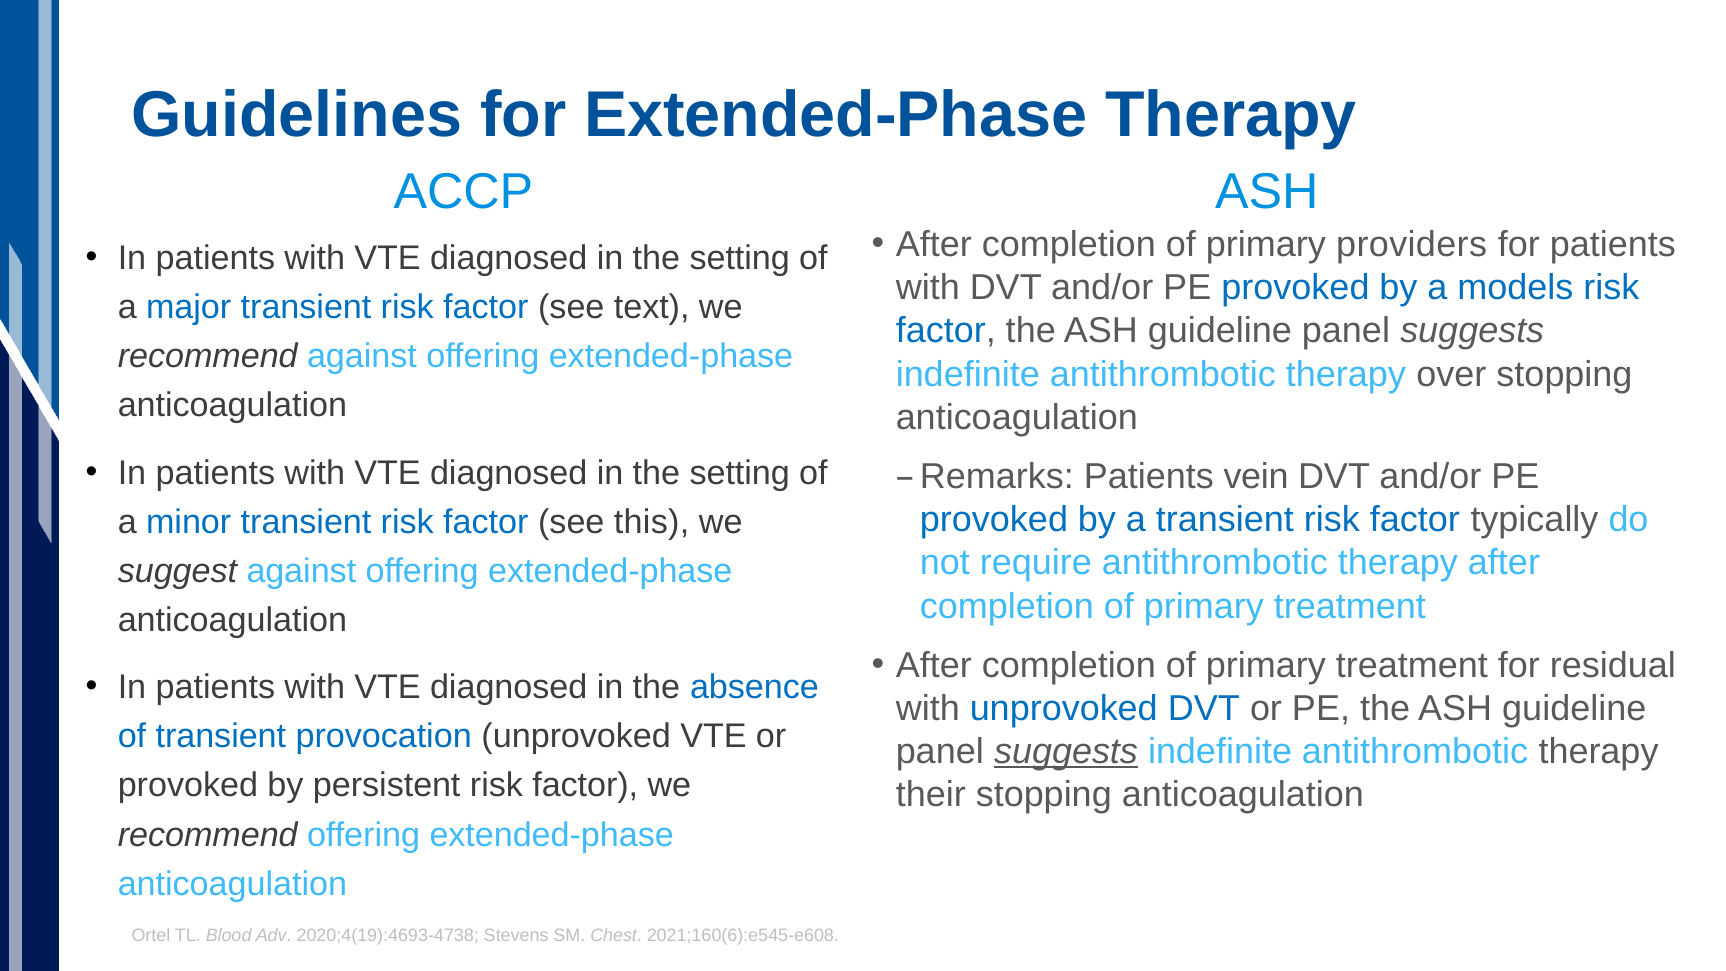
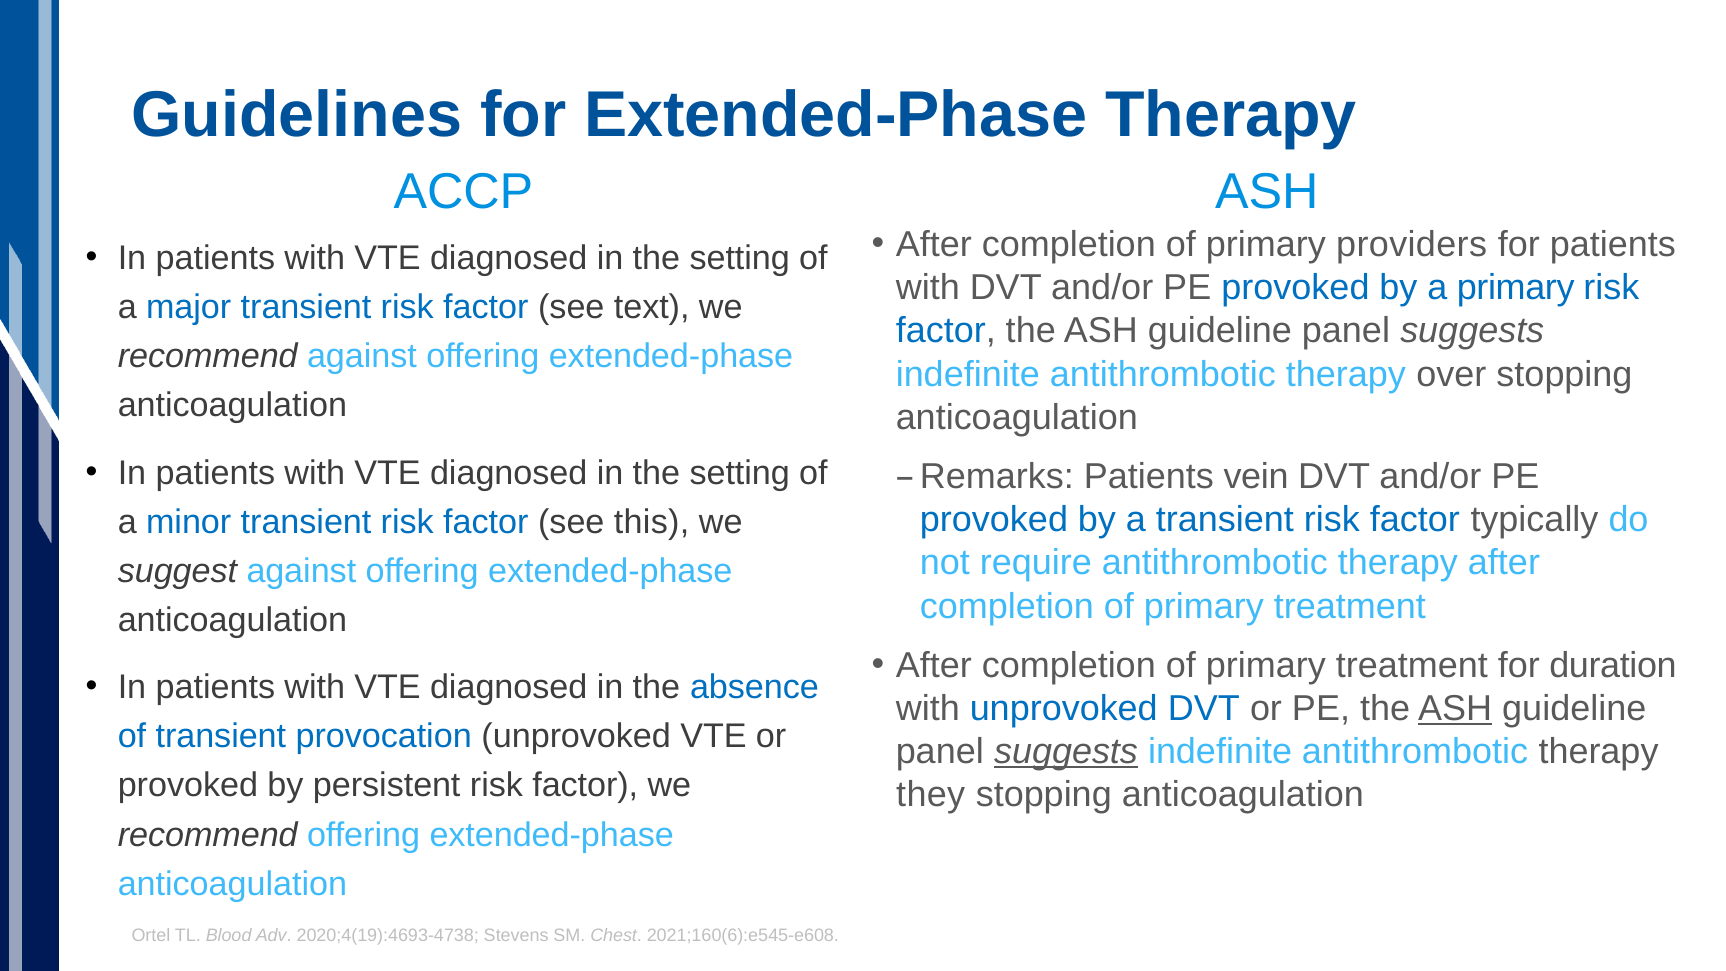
a models: models -> primary
residual: residual -> duration
ASH at (1455, 709) underline: none -> present
their: their -> they
